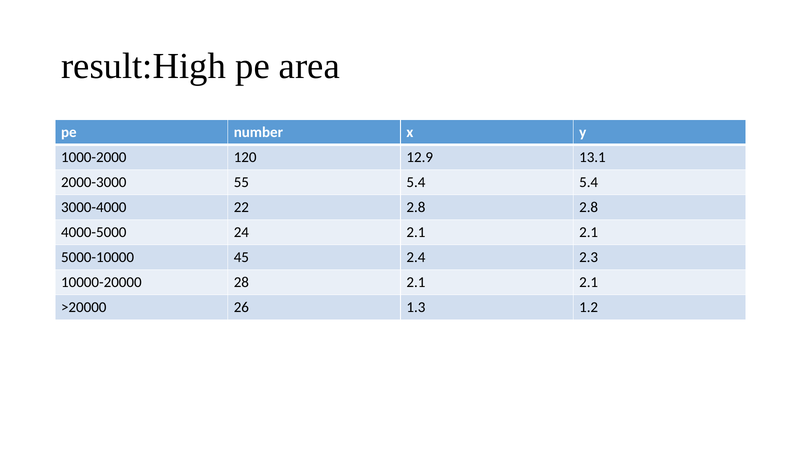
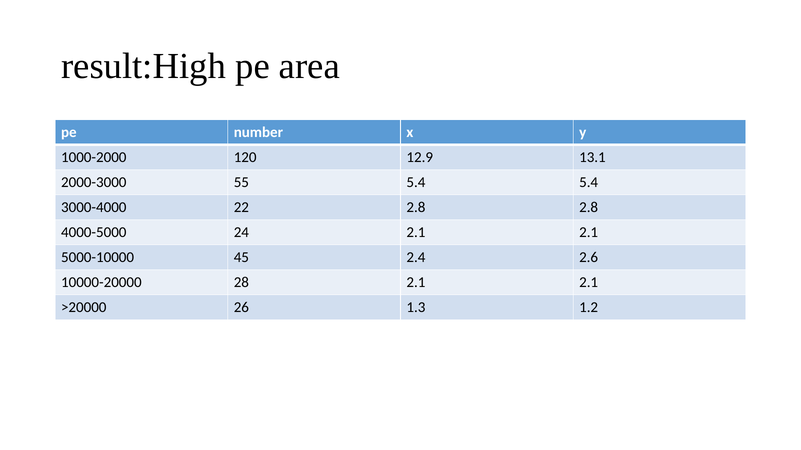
2.3: 2.3 -> 2.6
